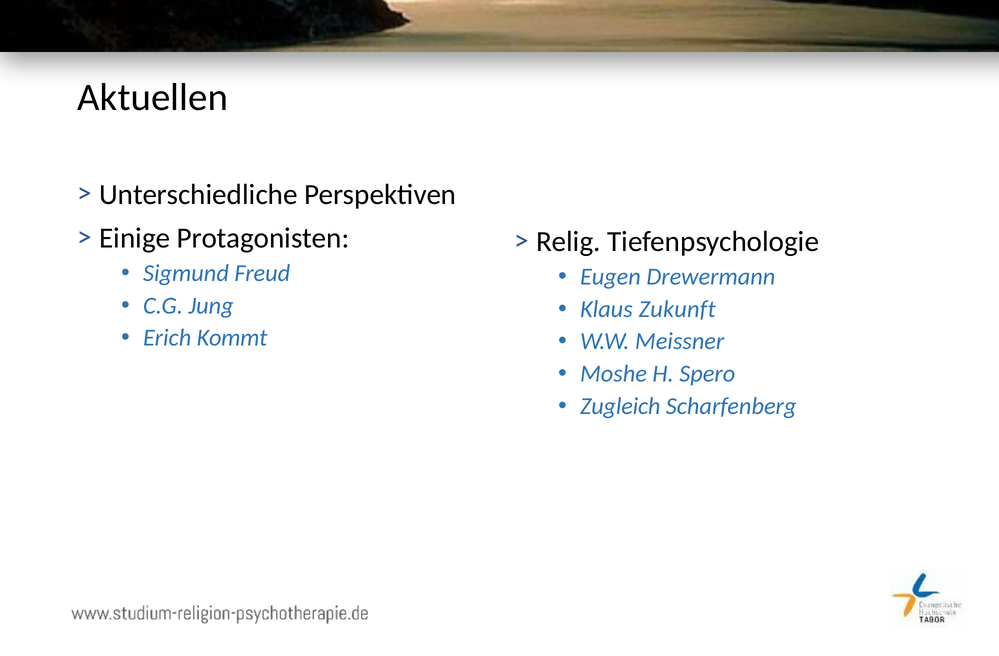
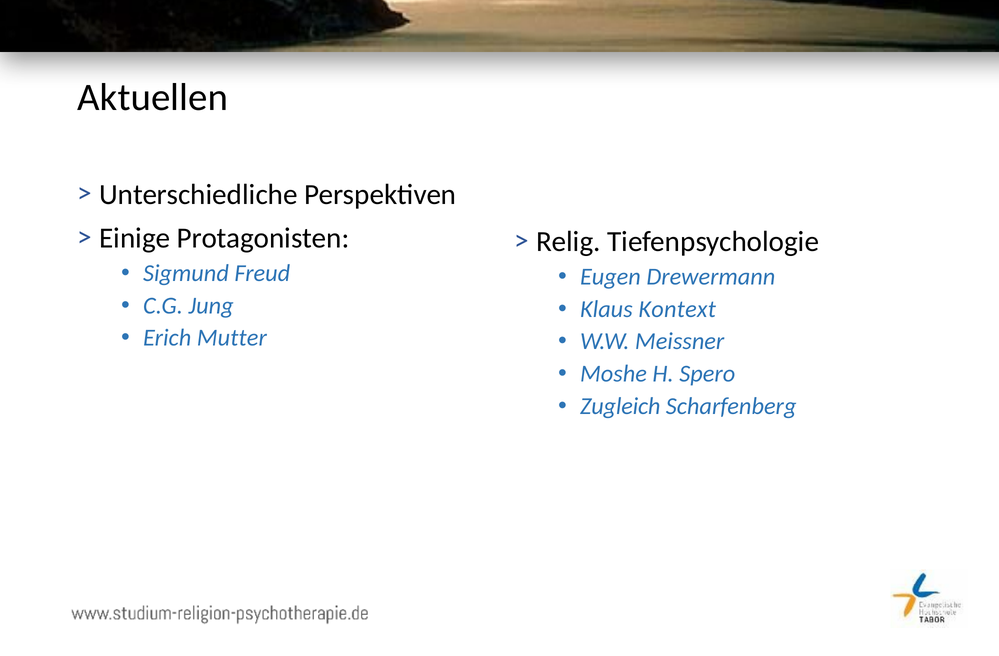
Zukunft: Zukunft -> Kontext
Kommt: Kommt -> Mutter
